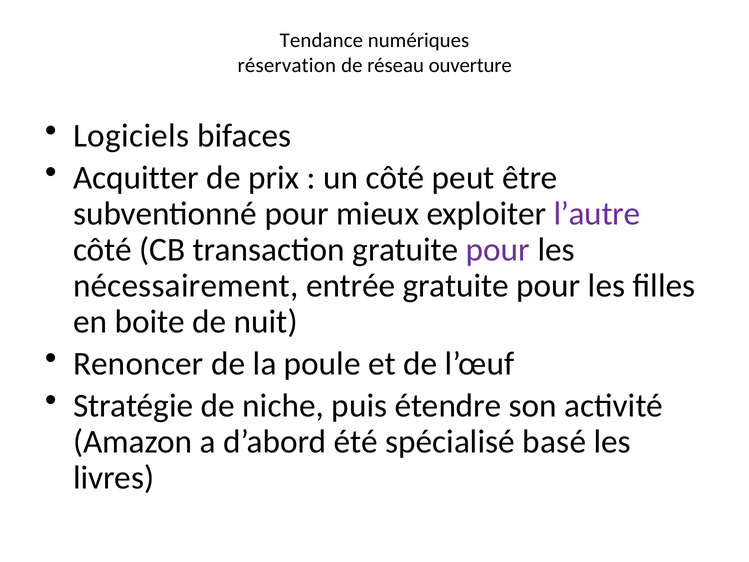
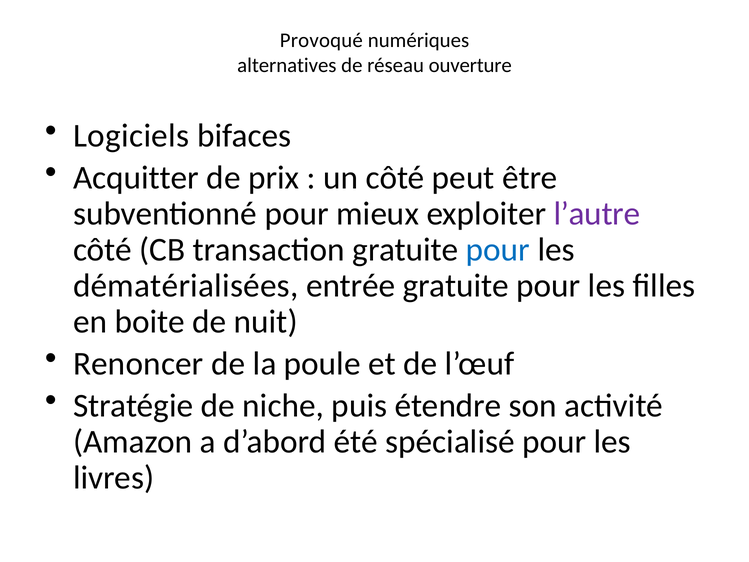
Tendance: Tendance -> Provoqué
réservation: réservation -> alternatives
pour at (498, 250) colour: purple -> blue
nécessairement: nécessairement -> dématérialisées
spécialisé basé: basé -> pour
